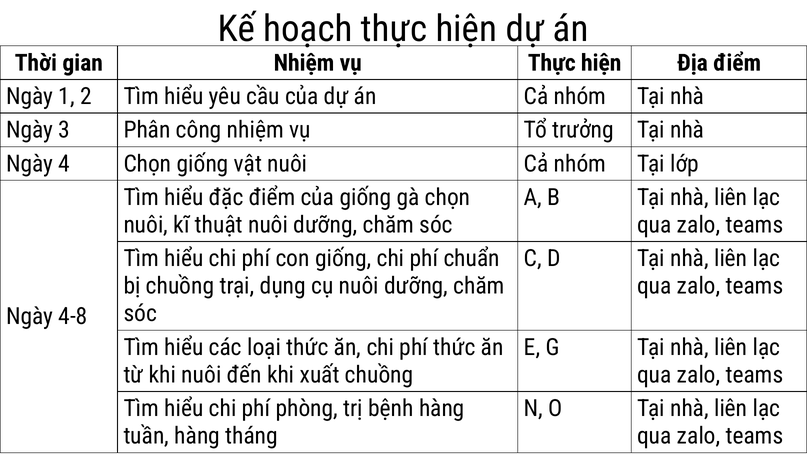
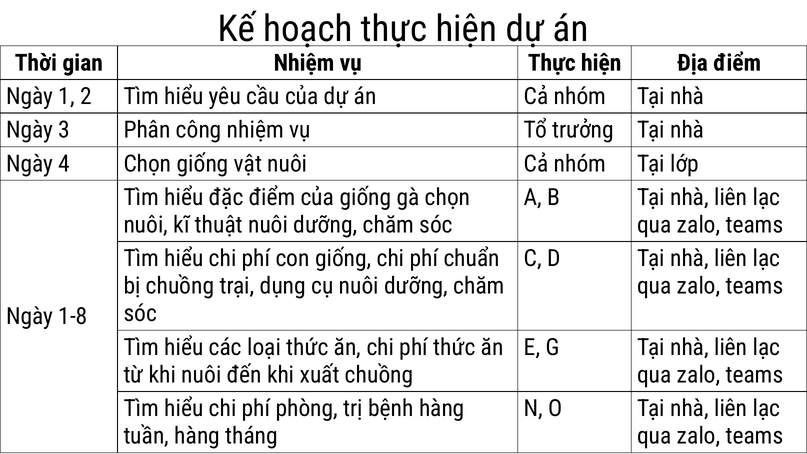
4-8: 4-8 -> 1-8
